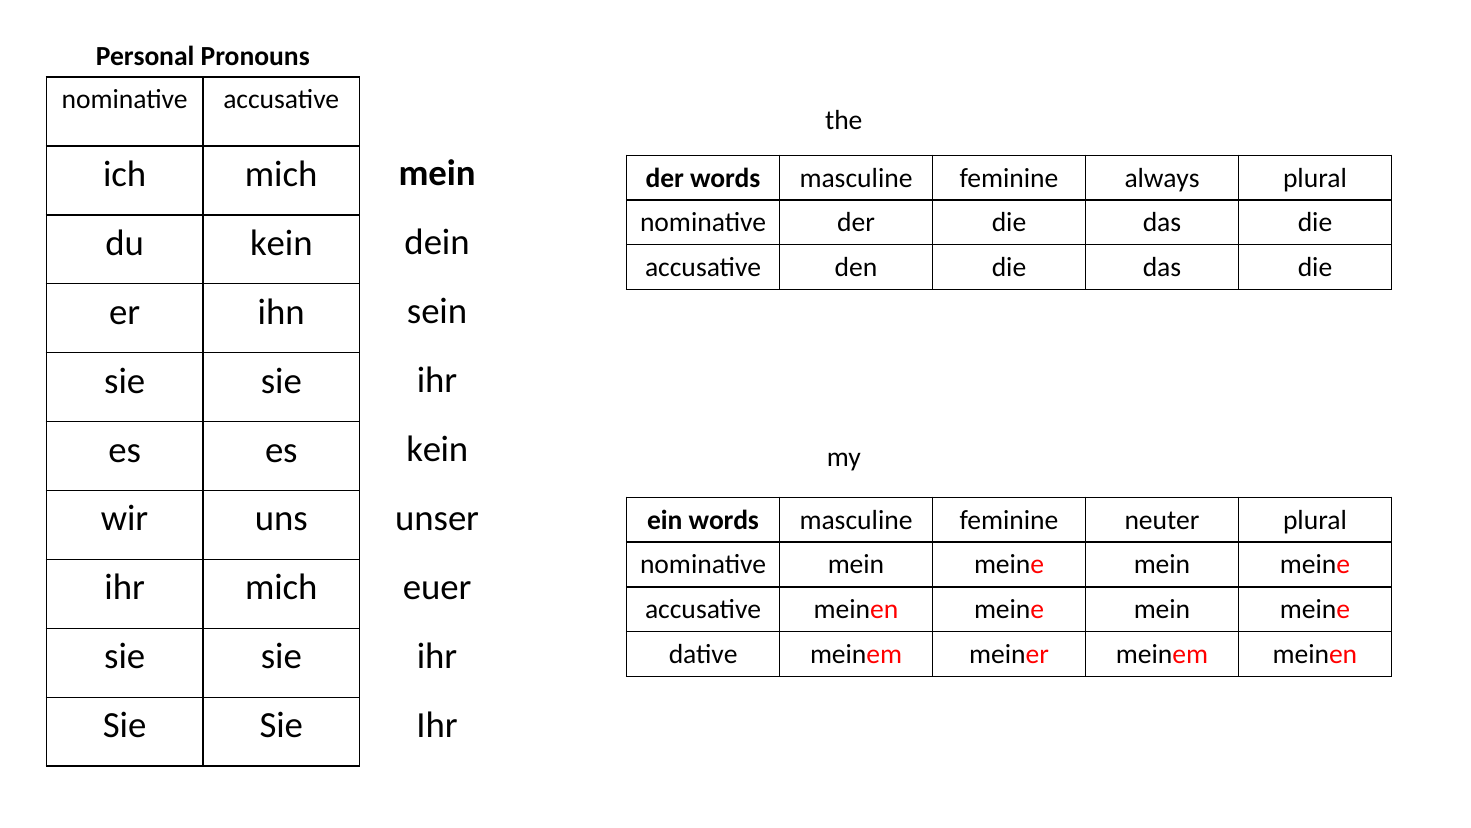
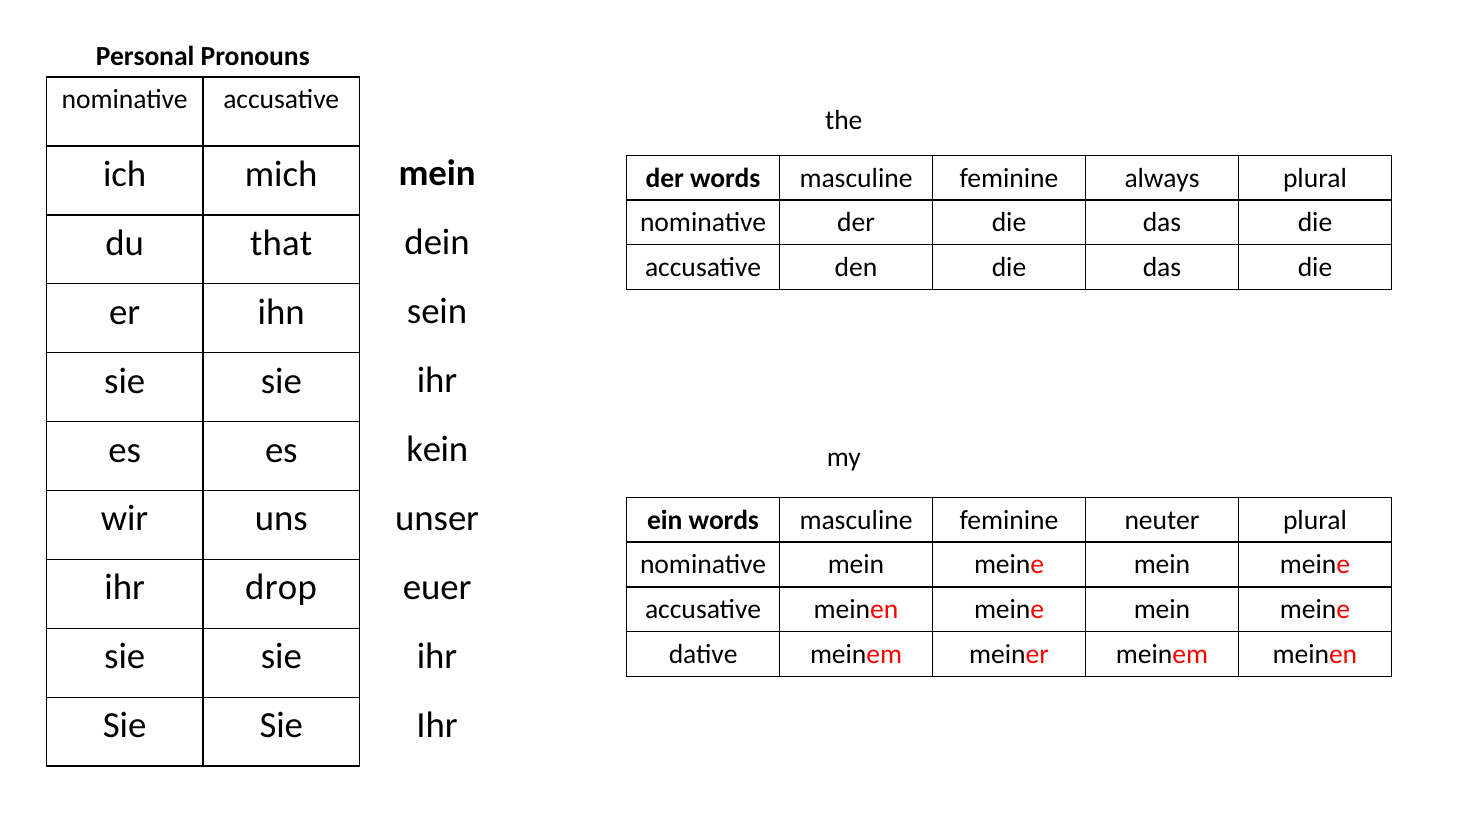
du kein: kein -> that
ihr mich: mich -> drop
